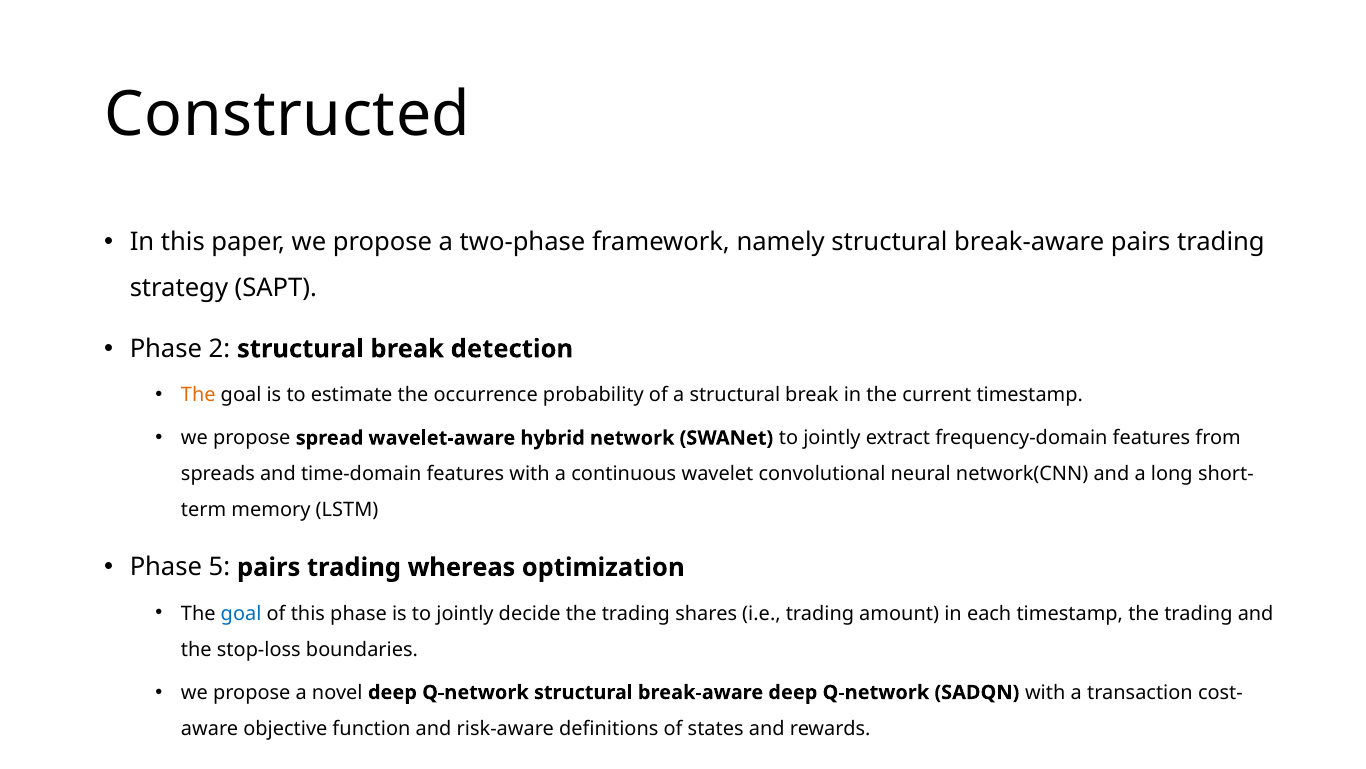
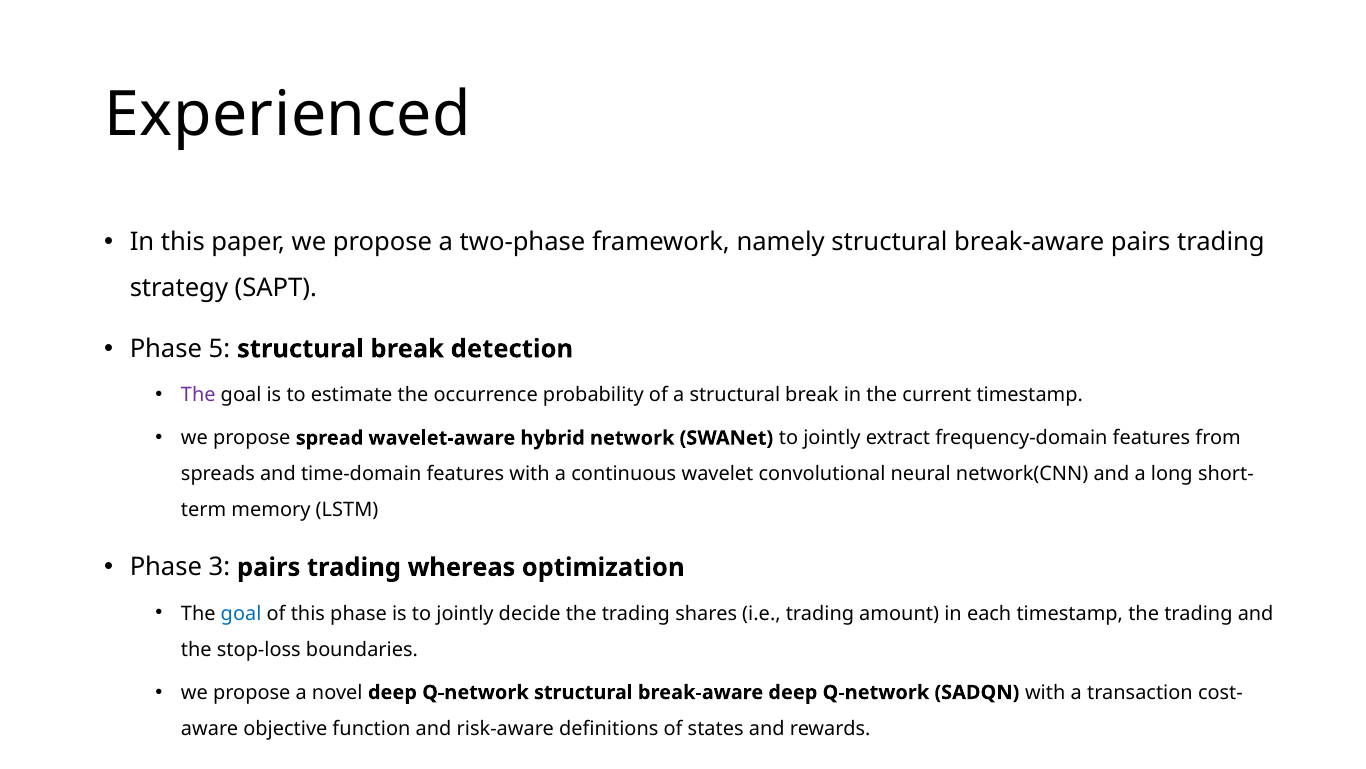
Constructed: Constructed -> Experienced
2: 2 -> 5
The at (198, 395) colour: orange -> purple
5: 5 -> 3
